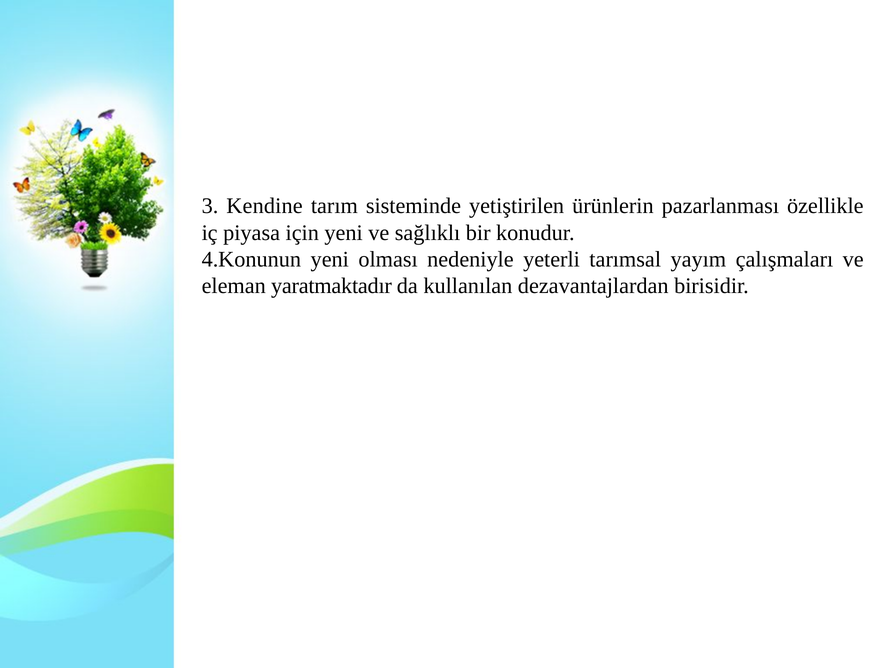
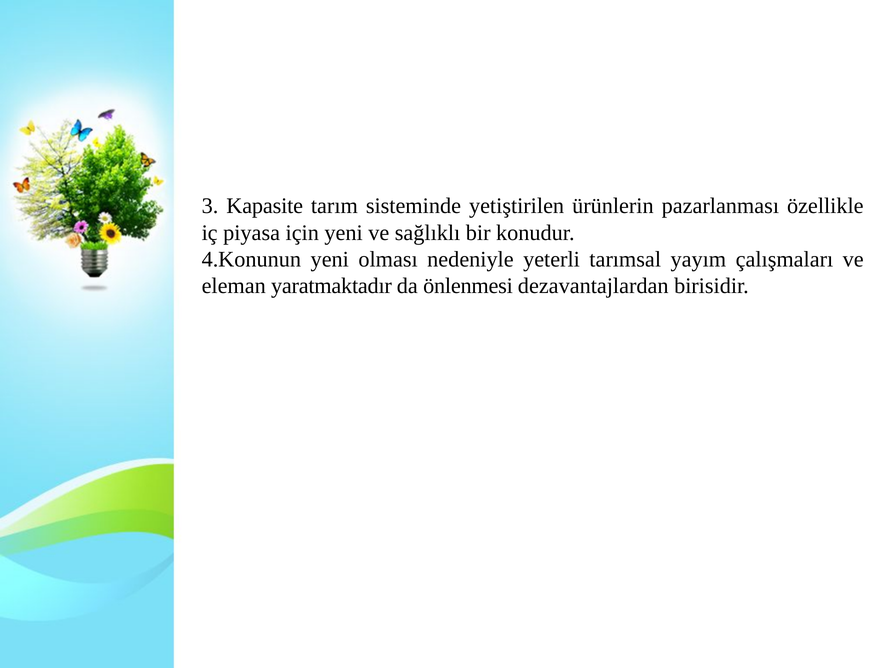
Kendine: Kendine -> Kapasite
kullanılan: kullanılan -> önlenmesi
